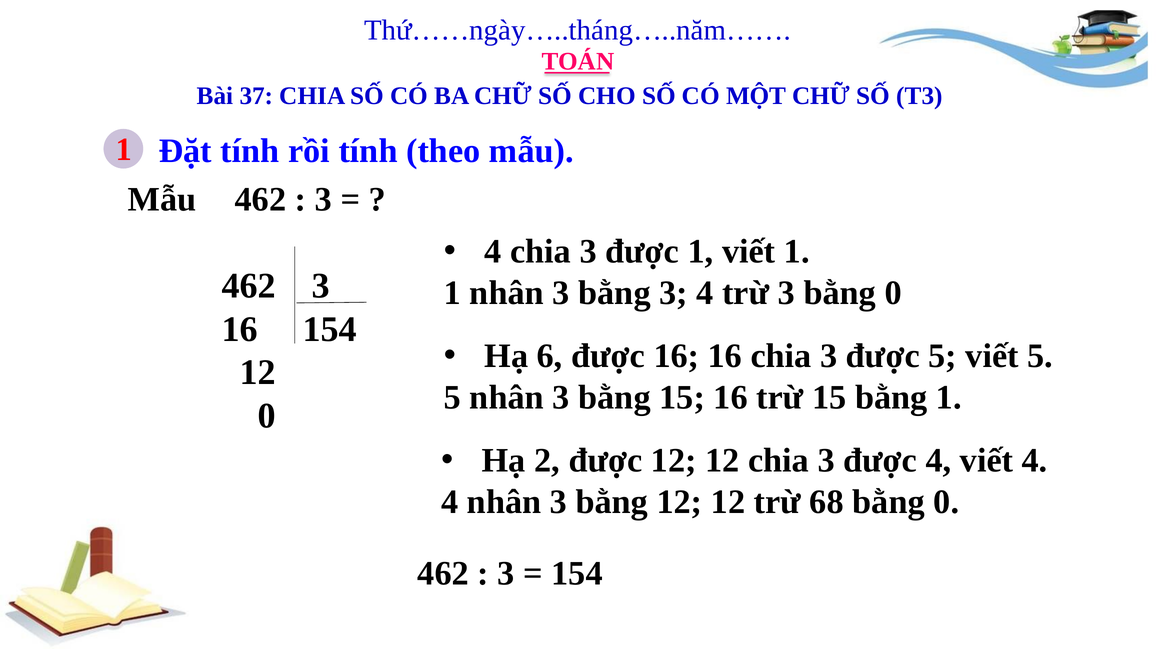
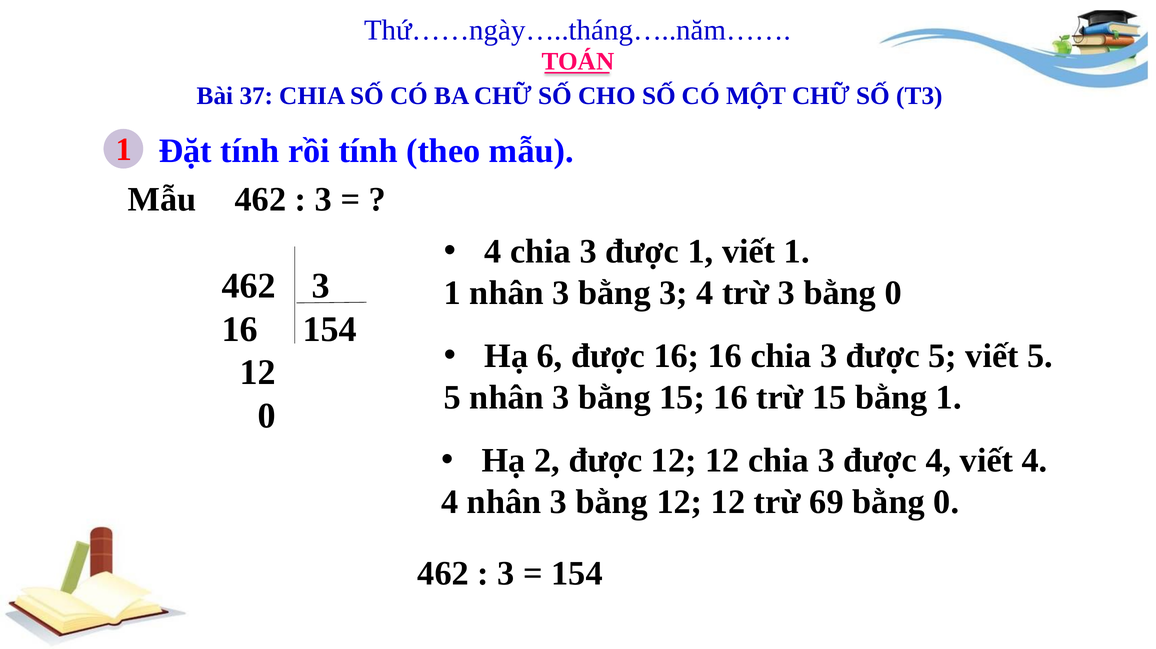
68: 68 -> 69
